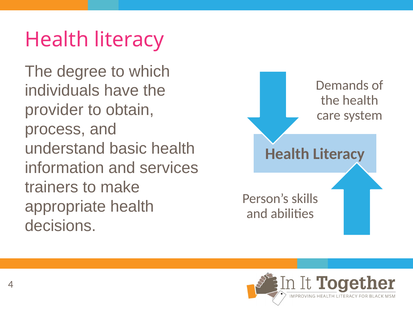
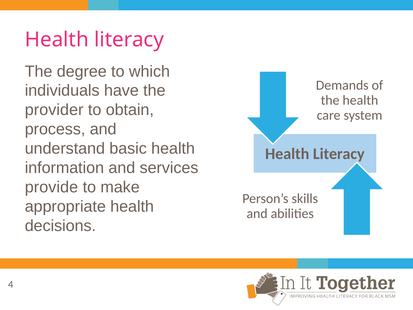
trainers: trainers -> provide
